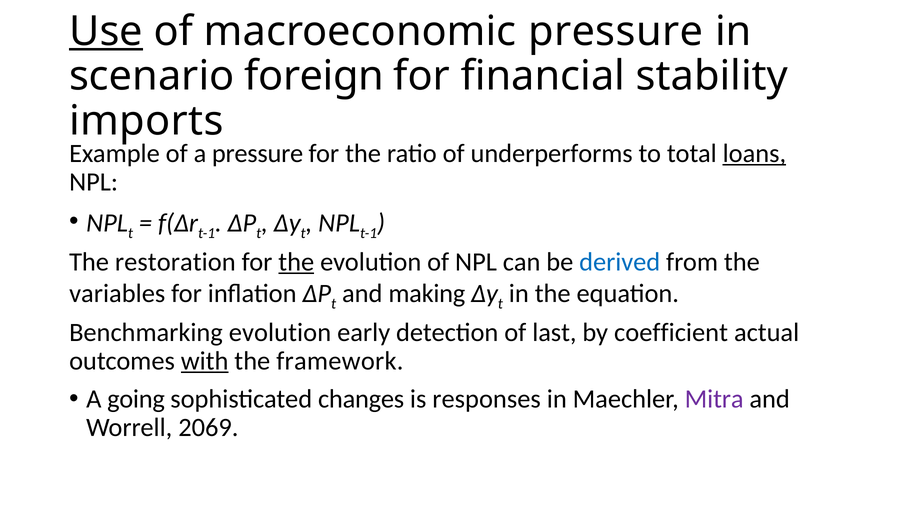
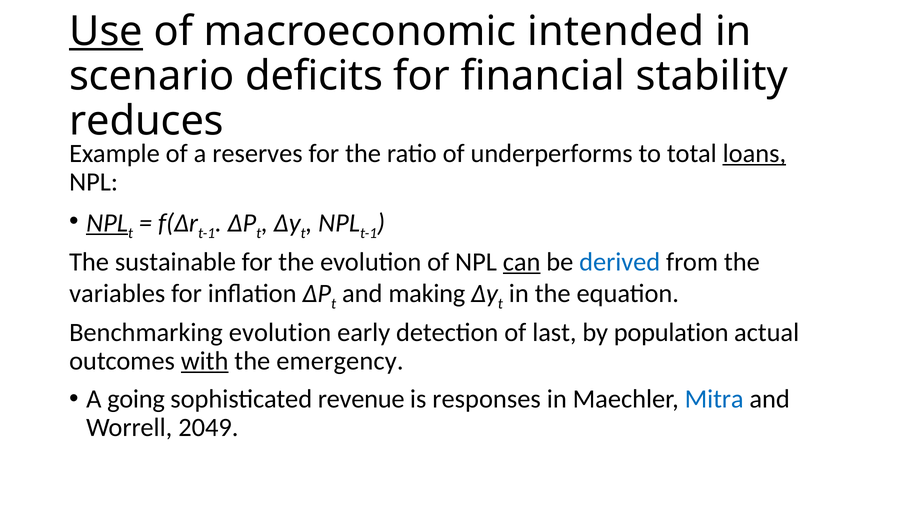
macroeconomic pressure: pressure -> intended
foreign: foreign -> deficits
imports: imports -> reduces
a pressure: pressure -> reserves
NPL at (107, 223) underline: none -> present
restoration: restoration -> sustainable
the at (296, 262) underline: present -> none
can underline: none -> present
coefficient: coefficient -> population
framework: framework -> emergency
changes: changes -> revenue
Mitra colour: purple -> blue
2069: 2069 -> 2049
